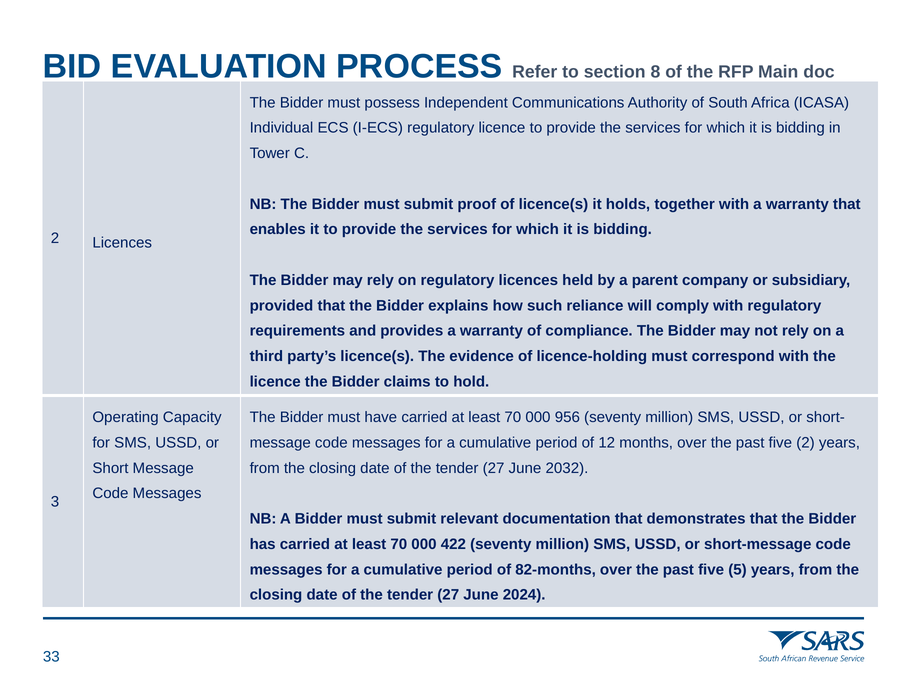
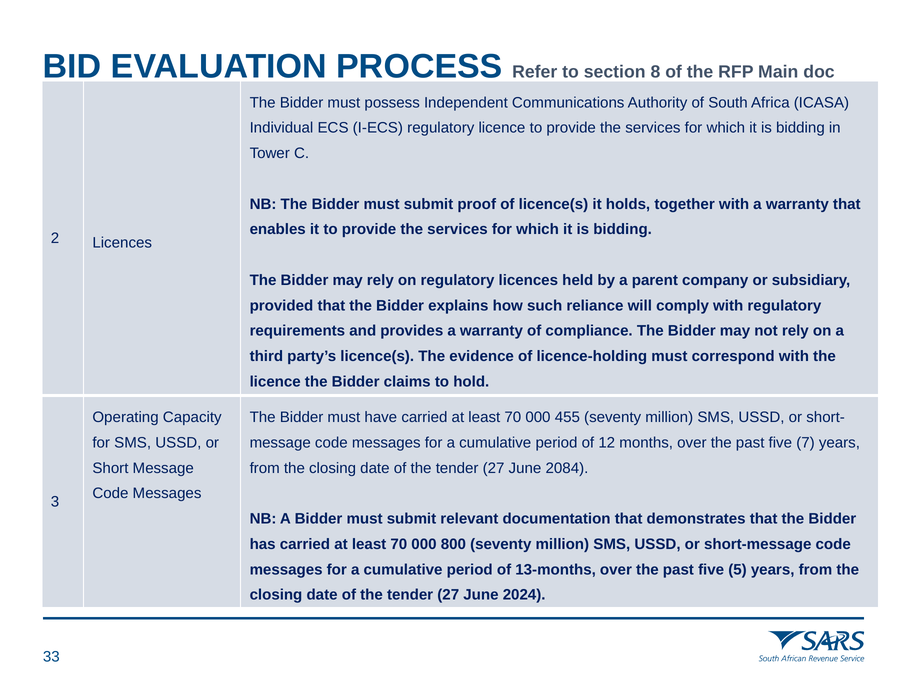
956: 956 -> 455
five 2: 2 -> 7
2032: 2032 -> 2084
422: 422 -> 800
82-months: 82-months -> 13-months
